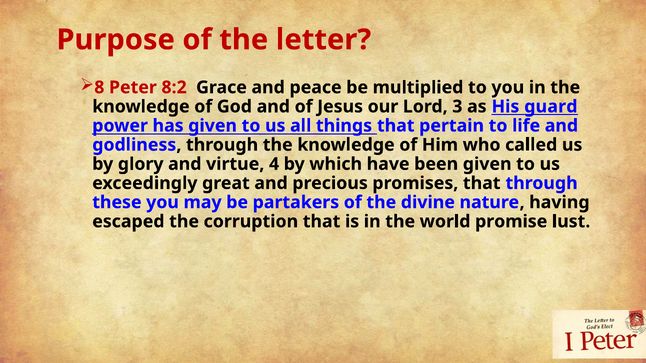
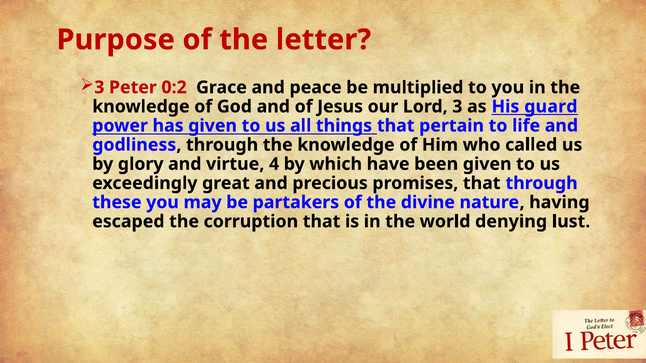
8 at (99, 87): 8 -> 3
8:2: 8:2 -> 0:2
promise: promise -> denying
